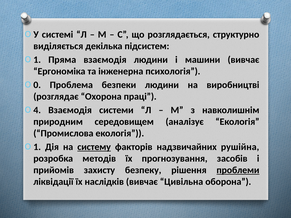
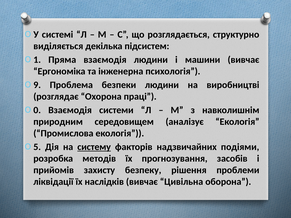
0: 0 -> 9
4: 4 -> 0
1 at (37, 147): 1 -> 5
рушійна: рушійна -> подіями
проблеми underline: present -> none
